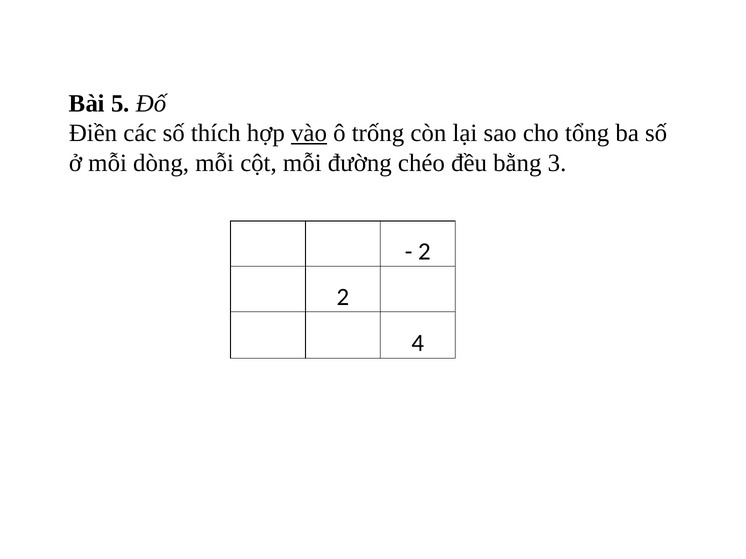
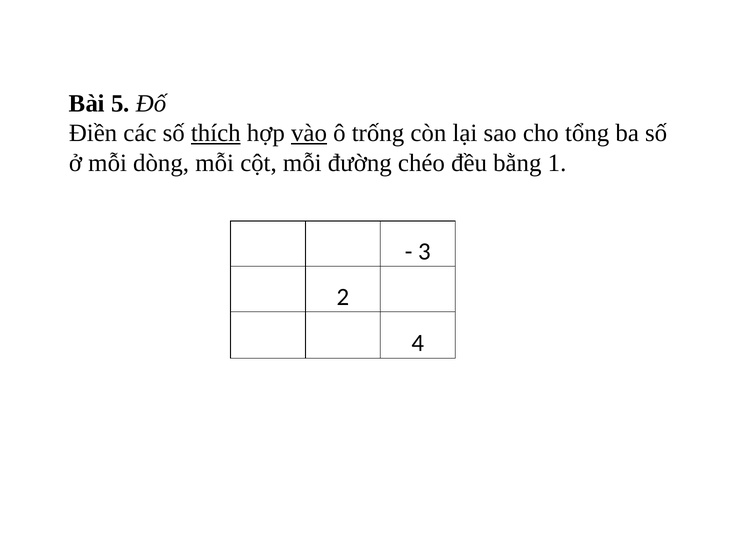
thích underline: none -> present
3: 3 -> 1
2 at (424, 252): 2 -> 3
